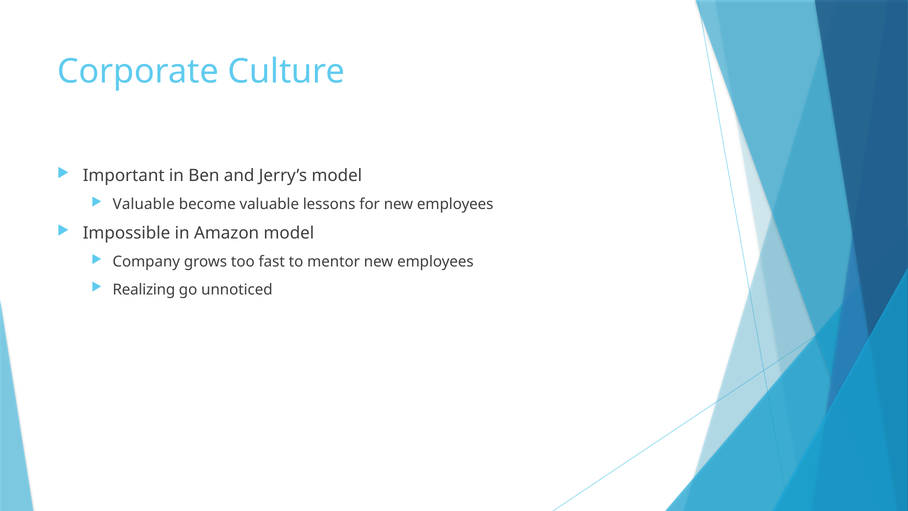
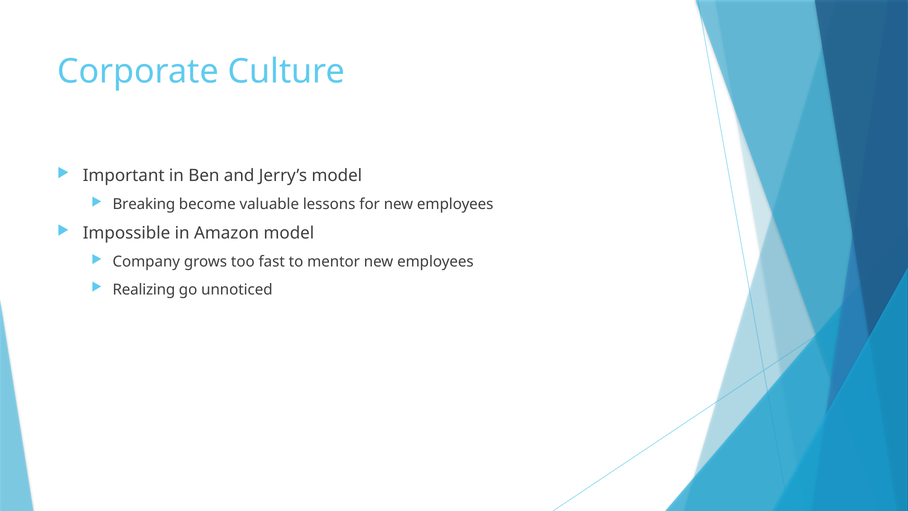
Valuable at (144, 204): Valuable -> Breaking
